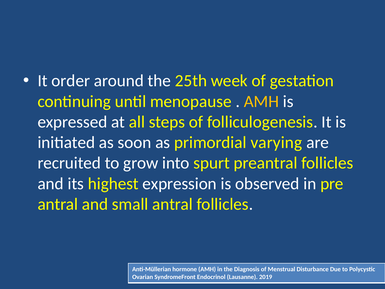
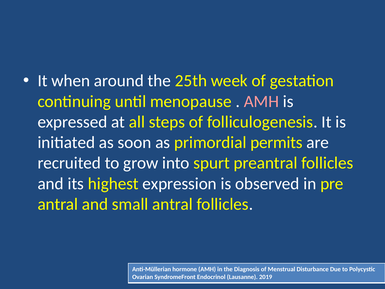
order: order -> when
AMH at (261, 101) colour: yellow -> pink
varying: varying -> permits
